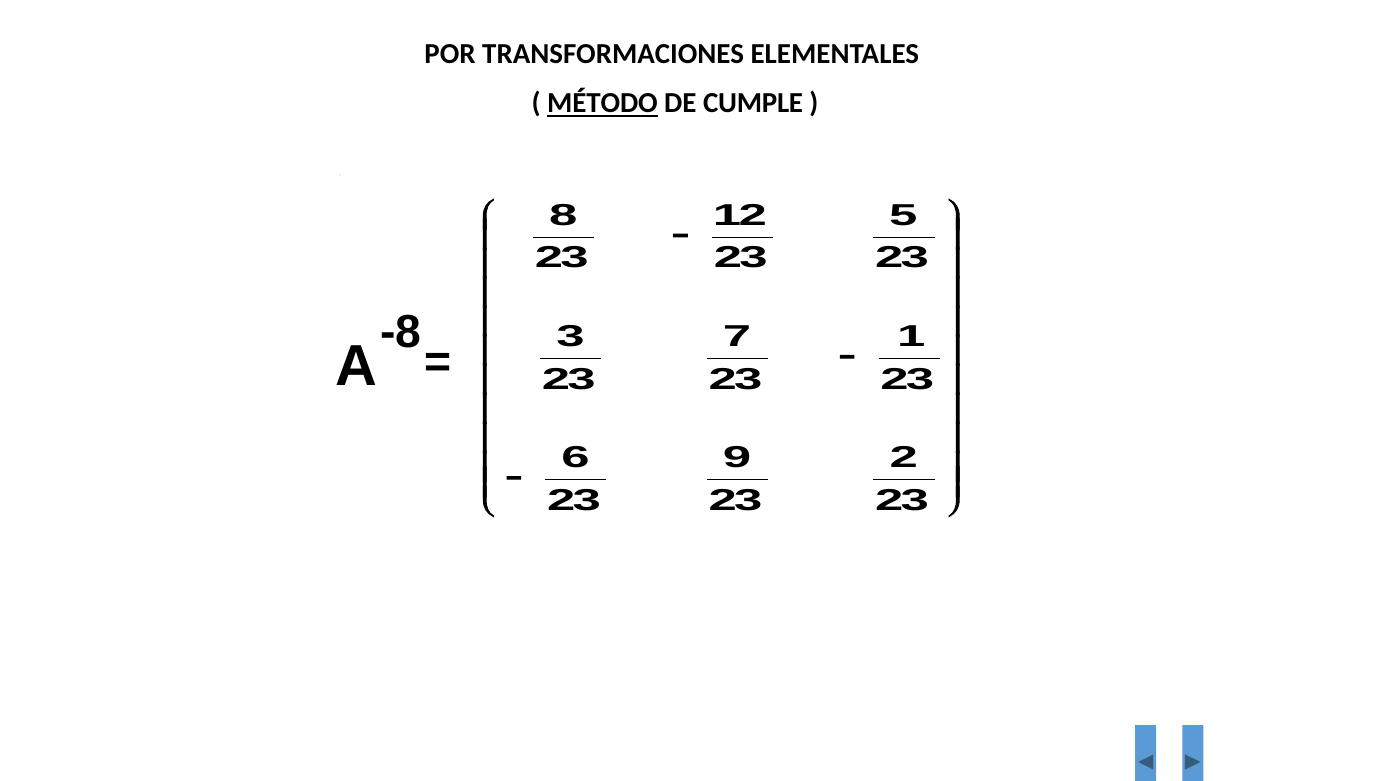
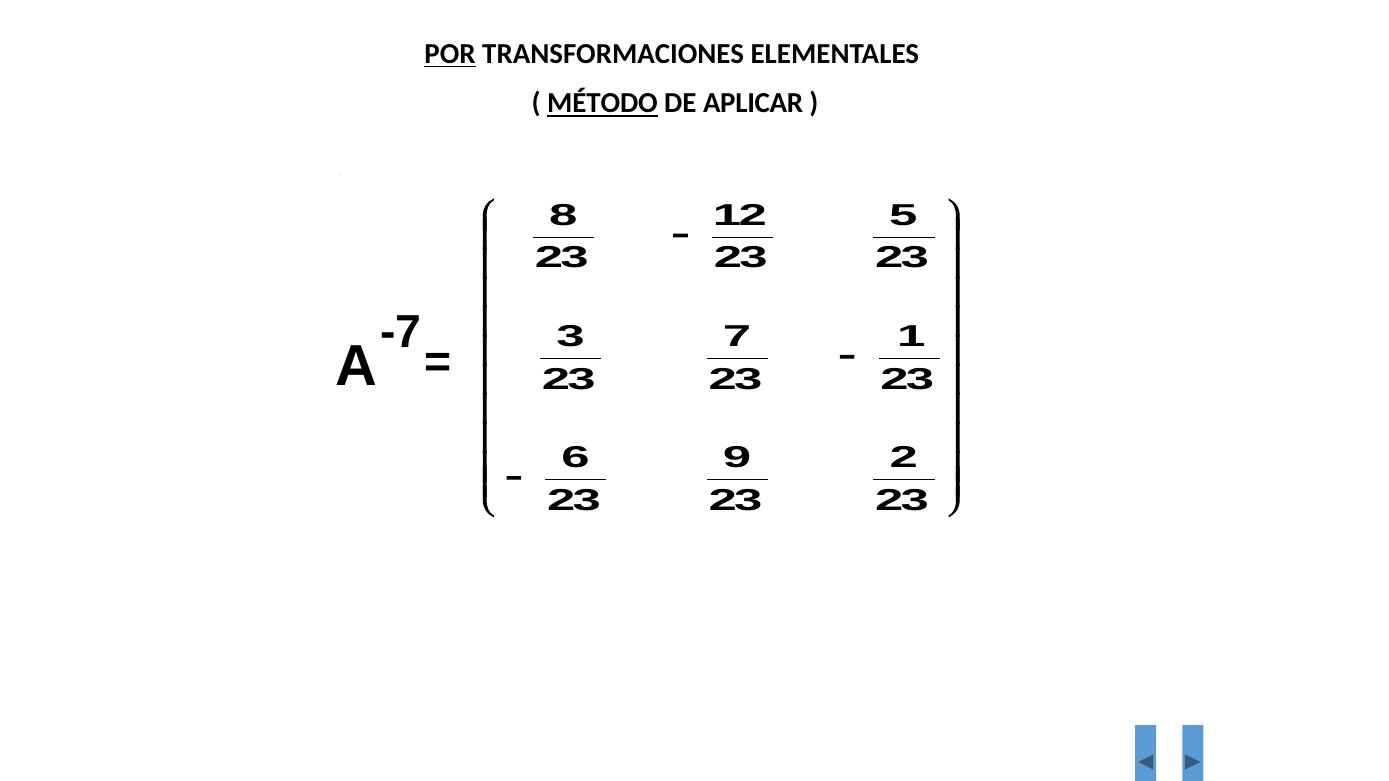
POR underline: none -> present
CUMPLE: CUMPLE -> APLICAR
-8: -8 -> -7
